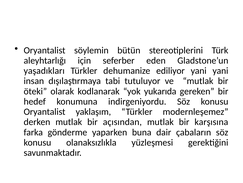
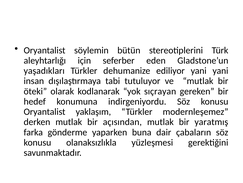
yukarıda: yukarıda -> sıçrayan
karşısına: karşısına -> yaratmış
